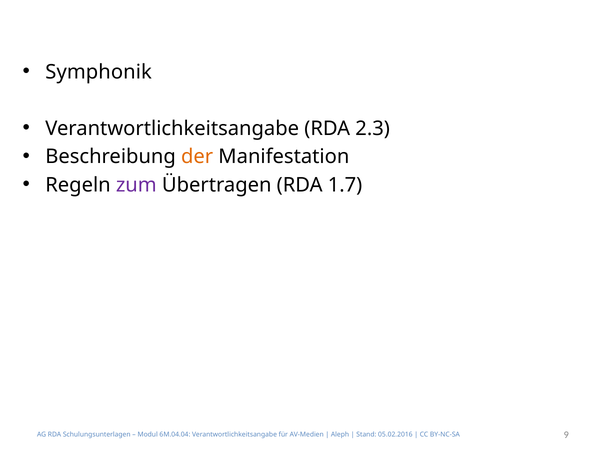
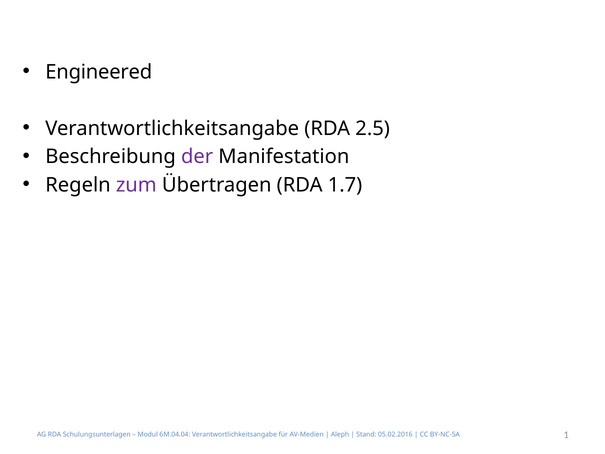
Symphonik: Symphonik -> Engineered
2.3: 2.3 -> 2.5
der colour: orange -> purple
9: 9 -> 1
